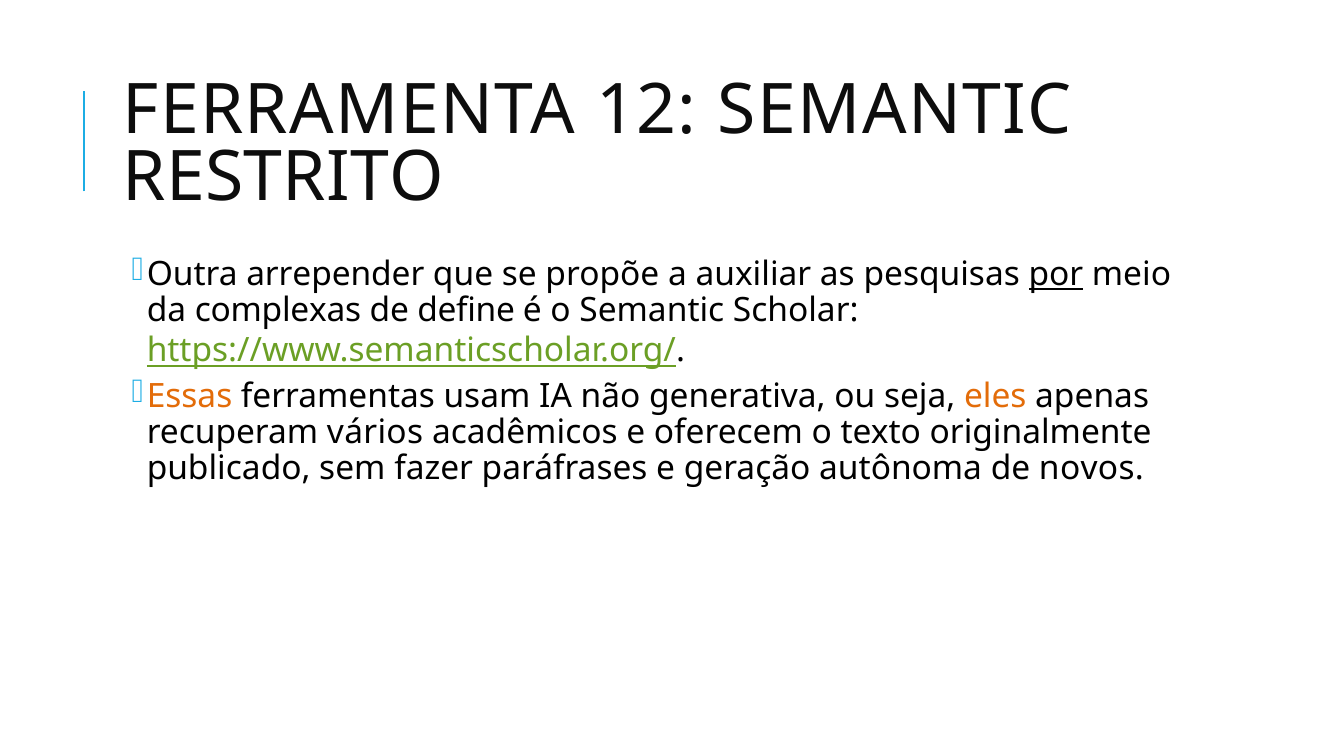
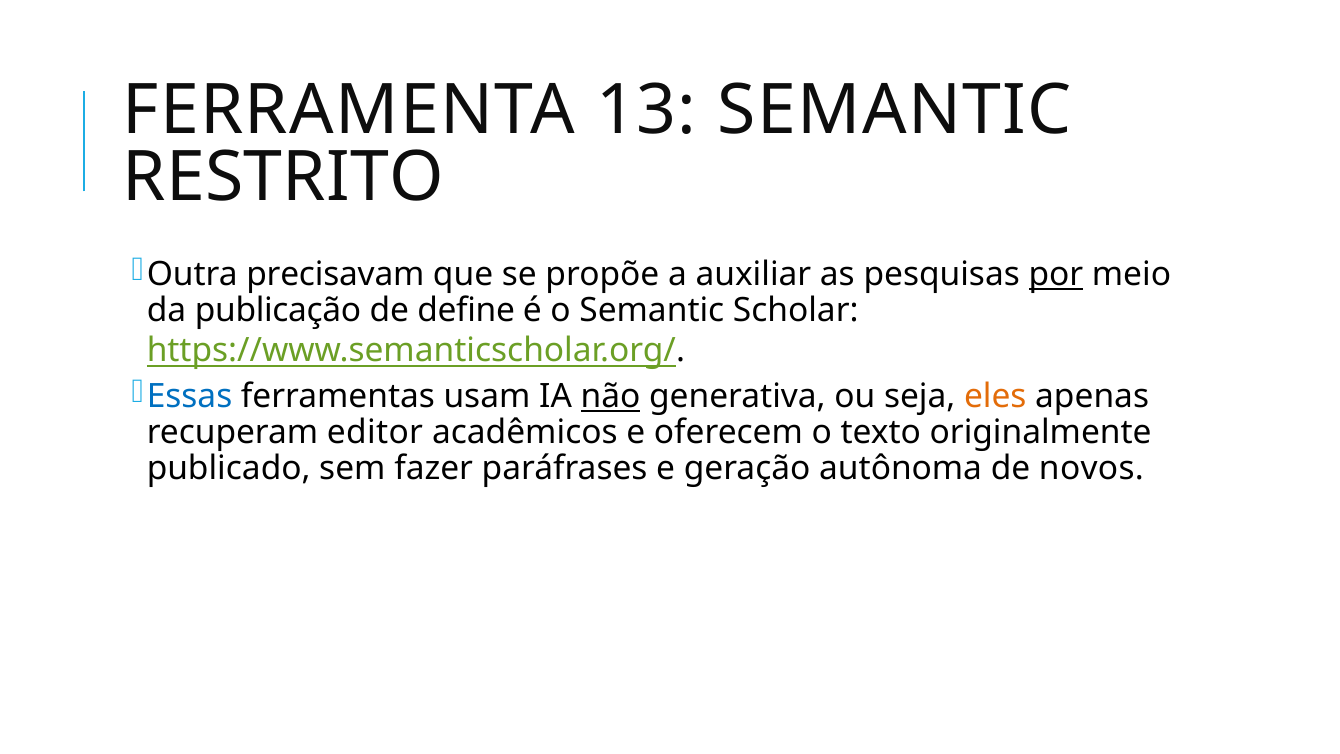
12: 12 -> 13
arrepender: arrepender -> precisavam
complexas: complexas -> publicação
Essas colour: orange -> blue
não underline: none -> present
vários: vários -> editor
